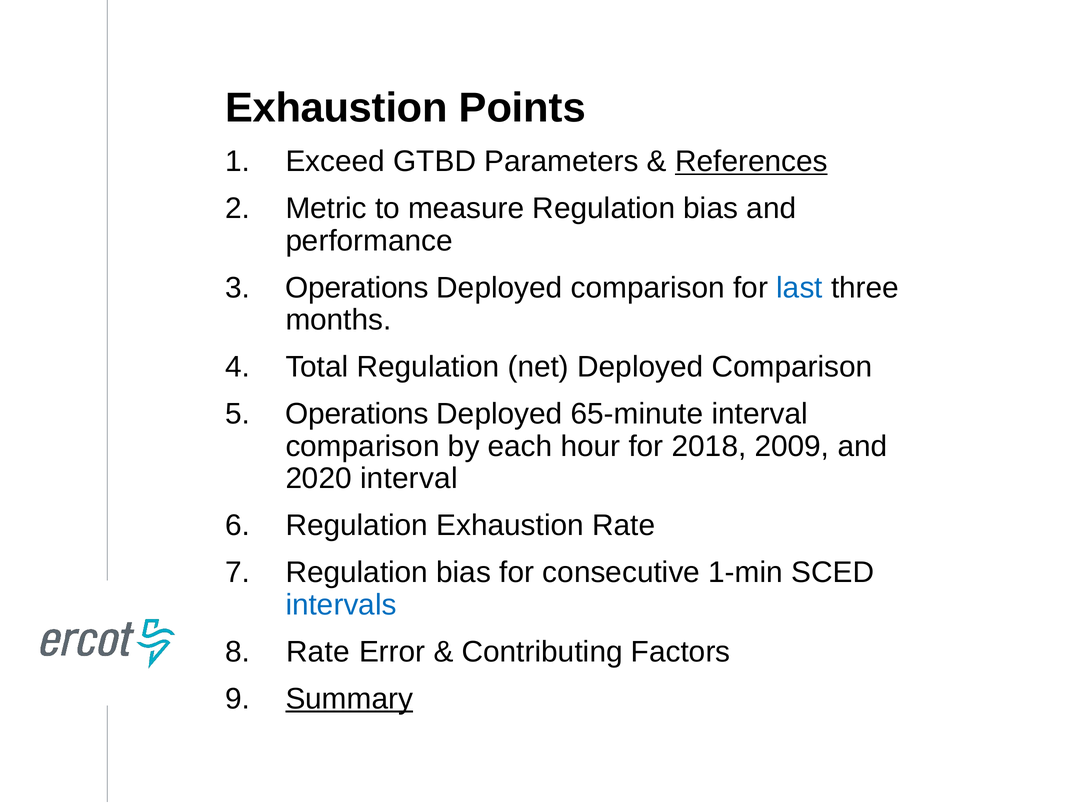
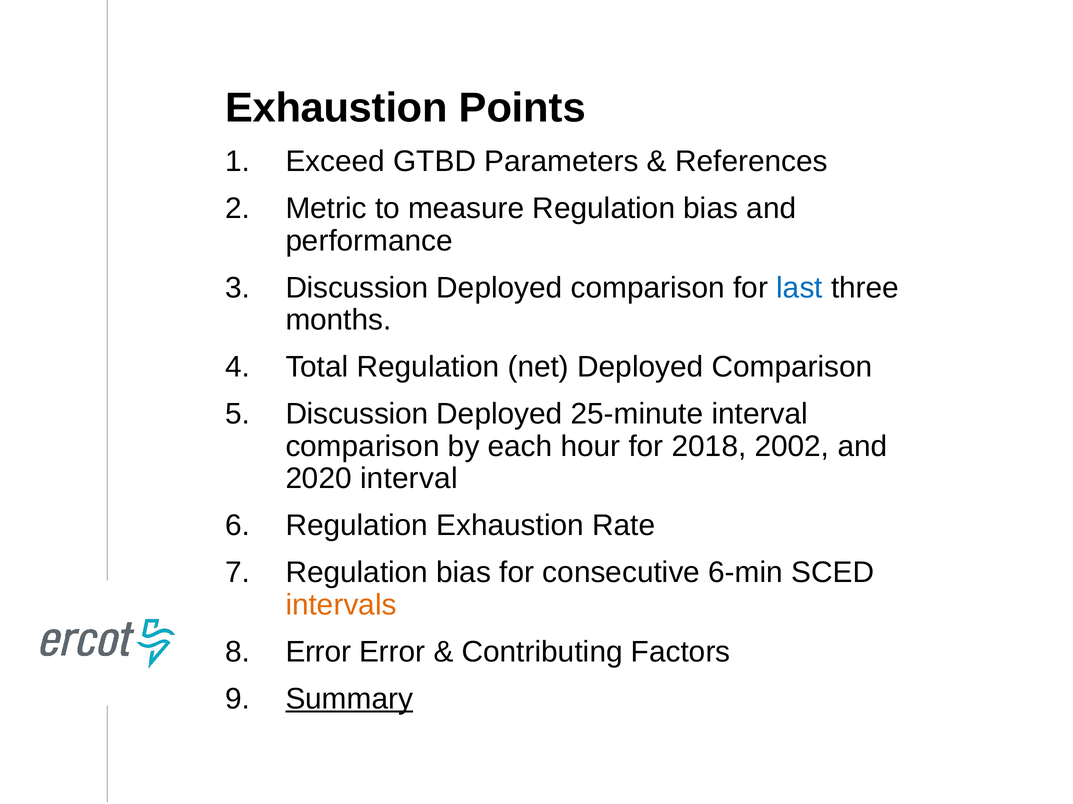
References underline: present -> none
Operations at (357, 288): Operations -> Discussion
Operations at (357, 414): Operations -> Discussion
65-minute: 65-minute -> 25-minute
2009: 2009 -> 2002
1-min: 1-min -> 6-min
intervals colour: blue -> orange
Rate at (318, 652): Rate -> Error
